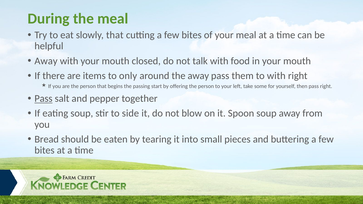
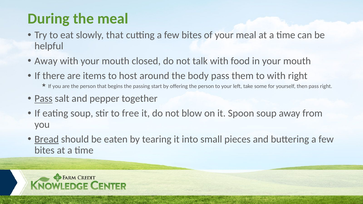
only: only -> host
the away: away -> body
side: side -> free
Bread underline: none -> present
